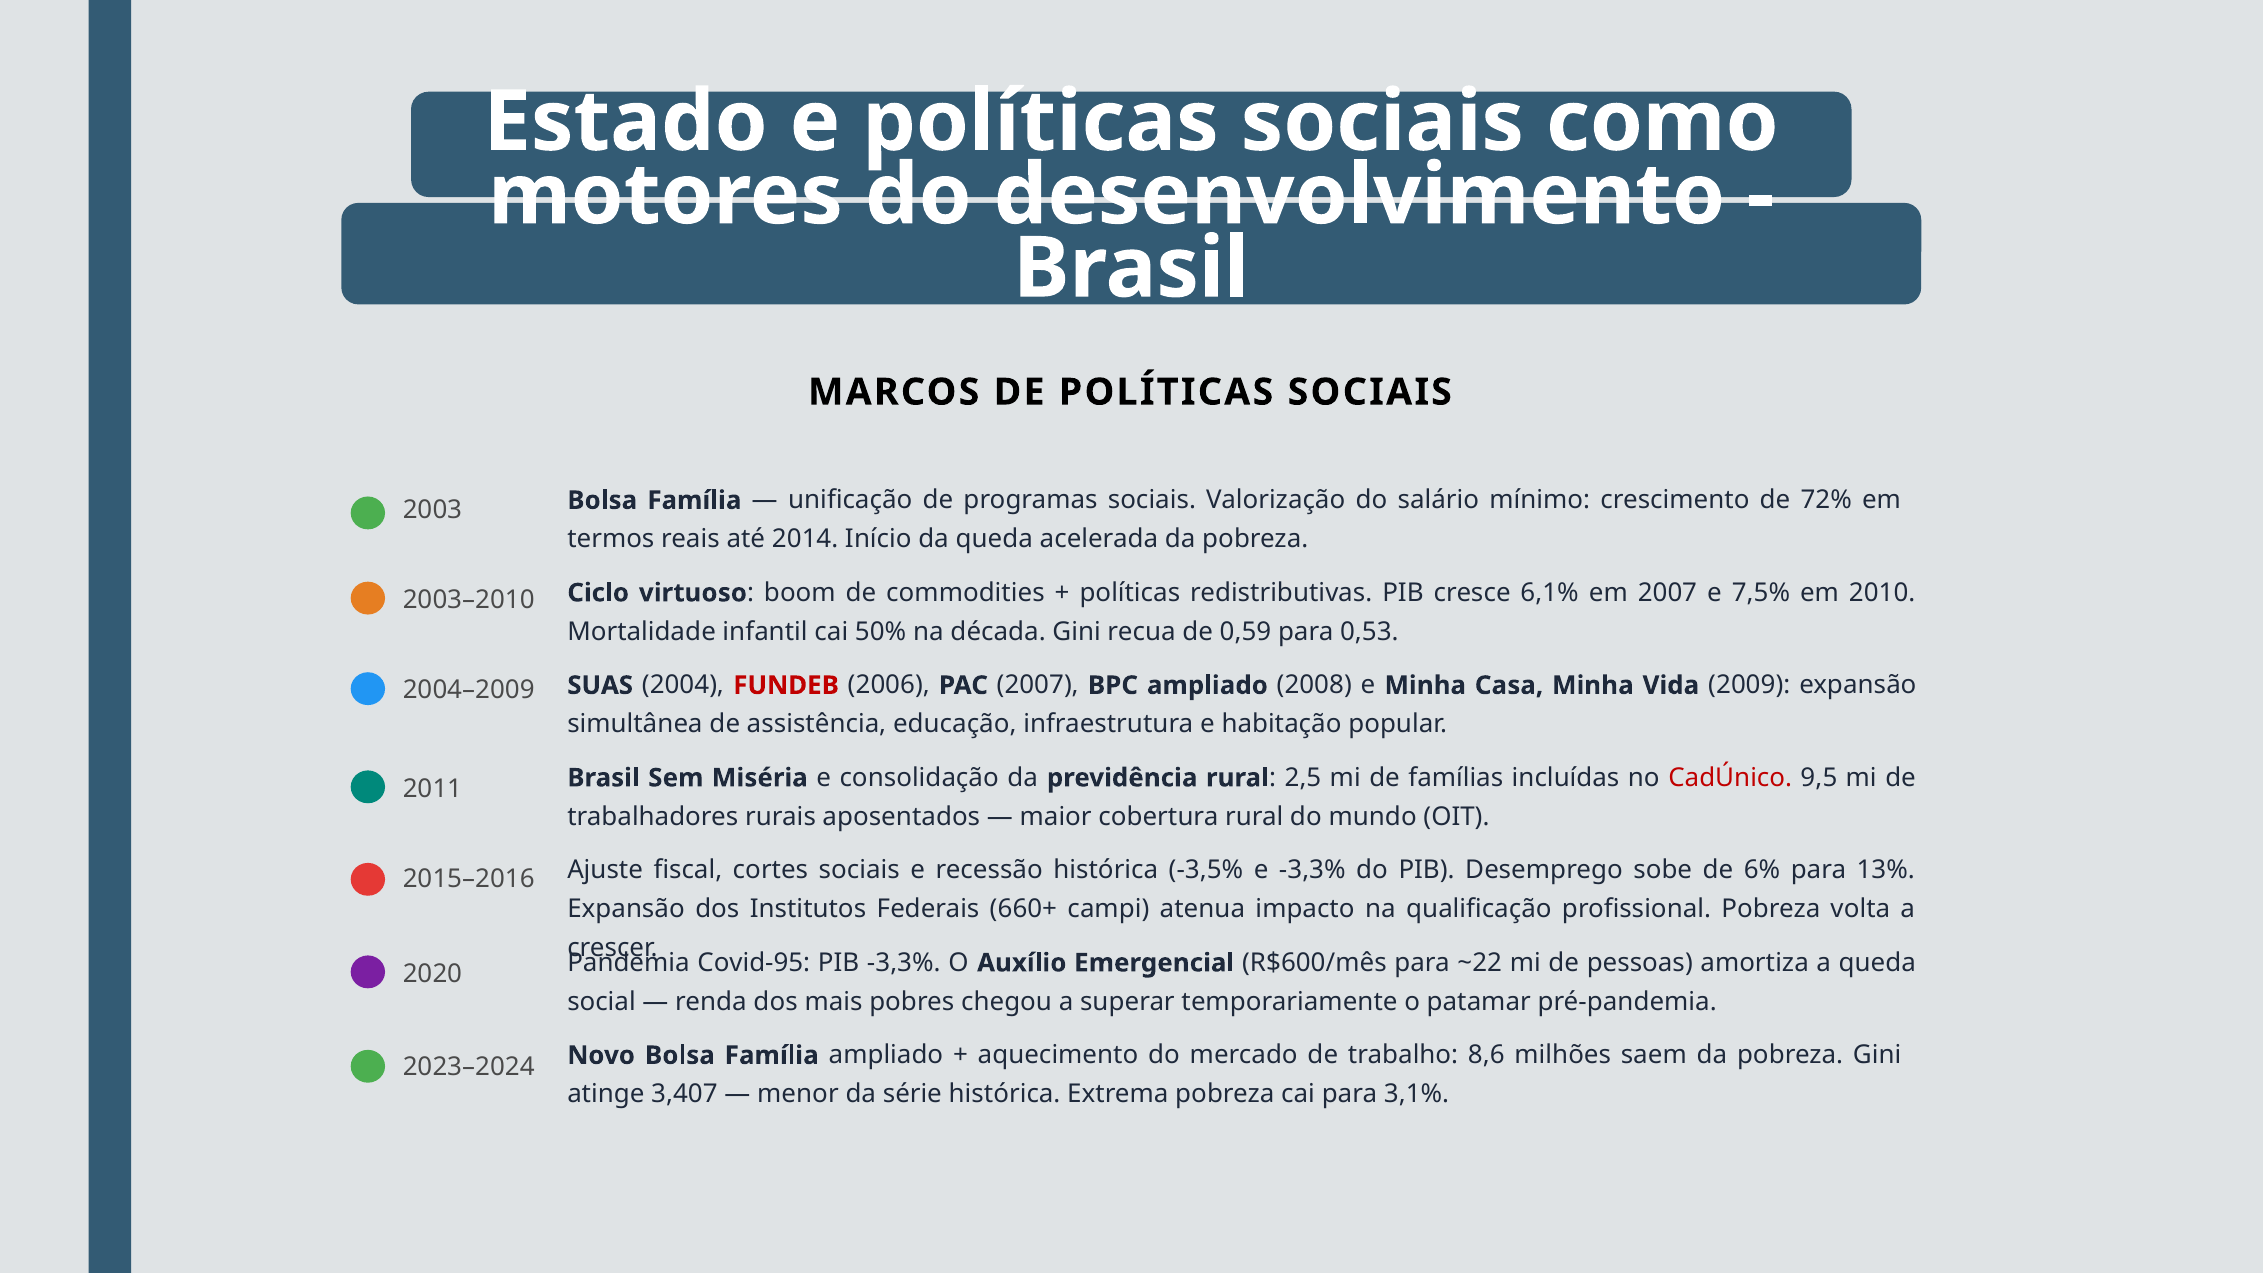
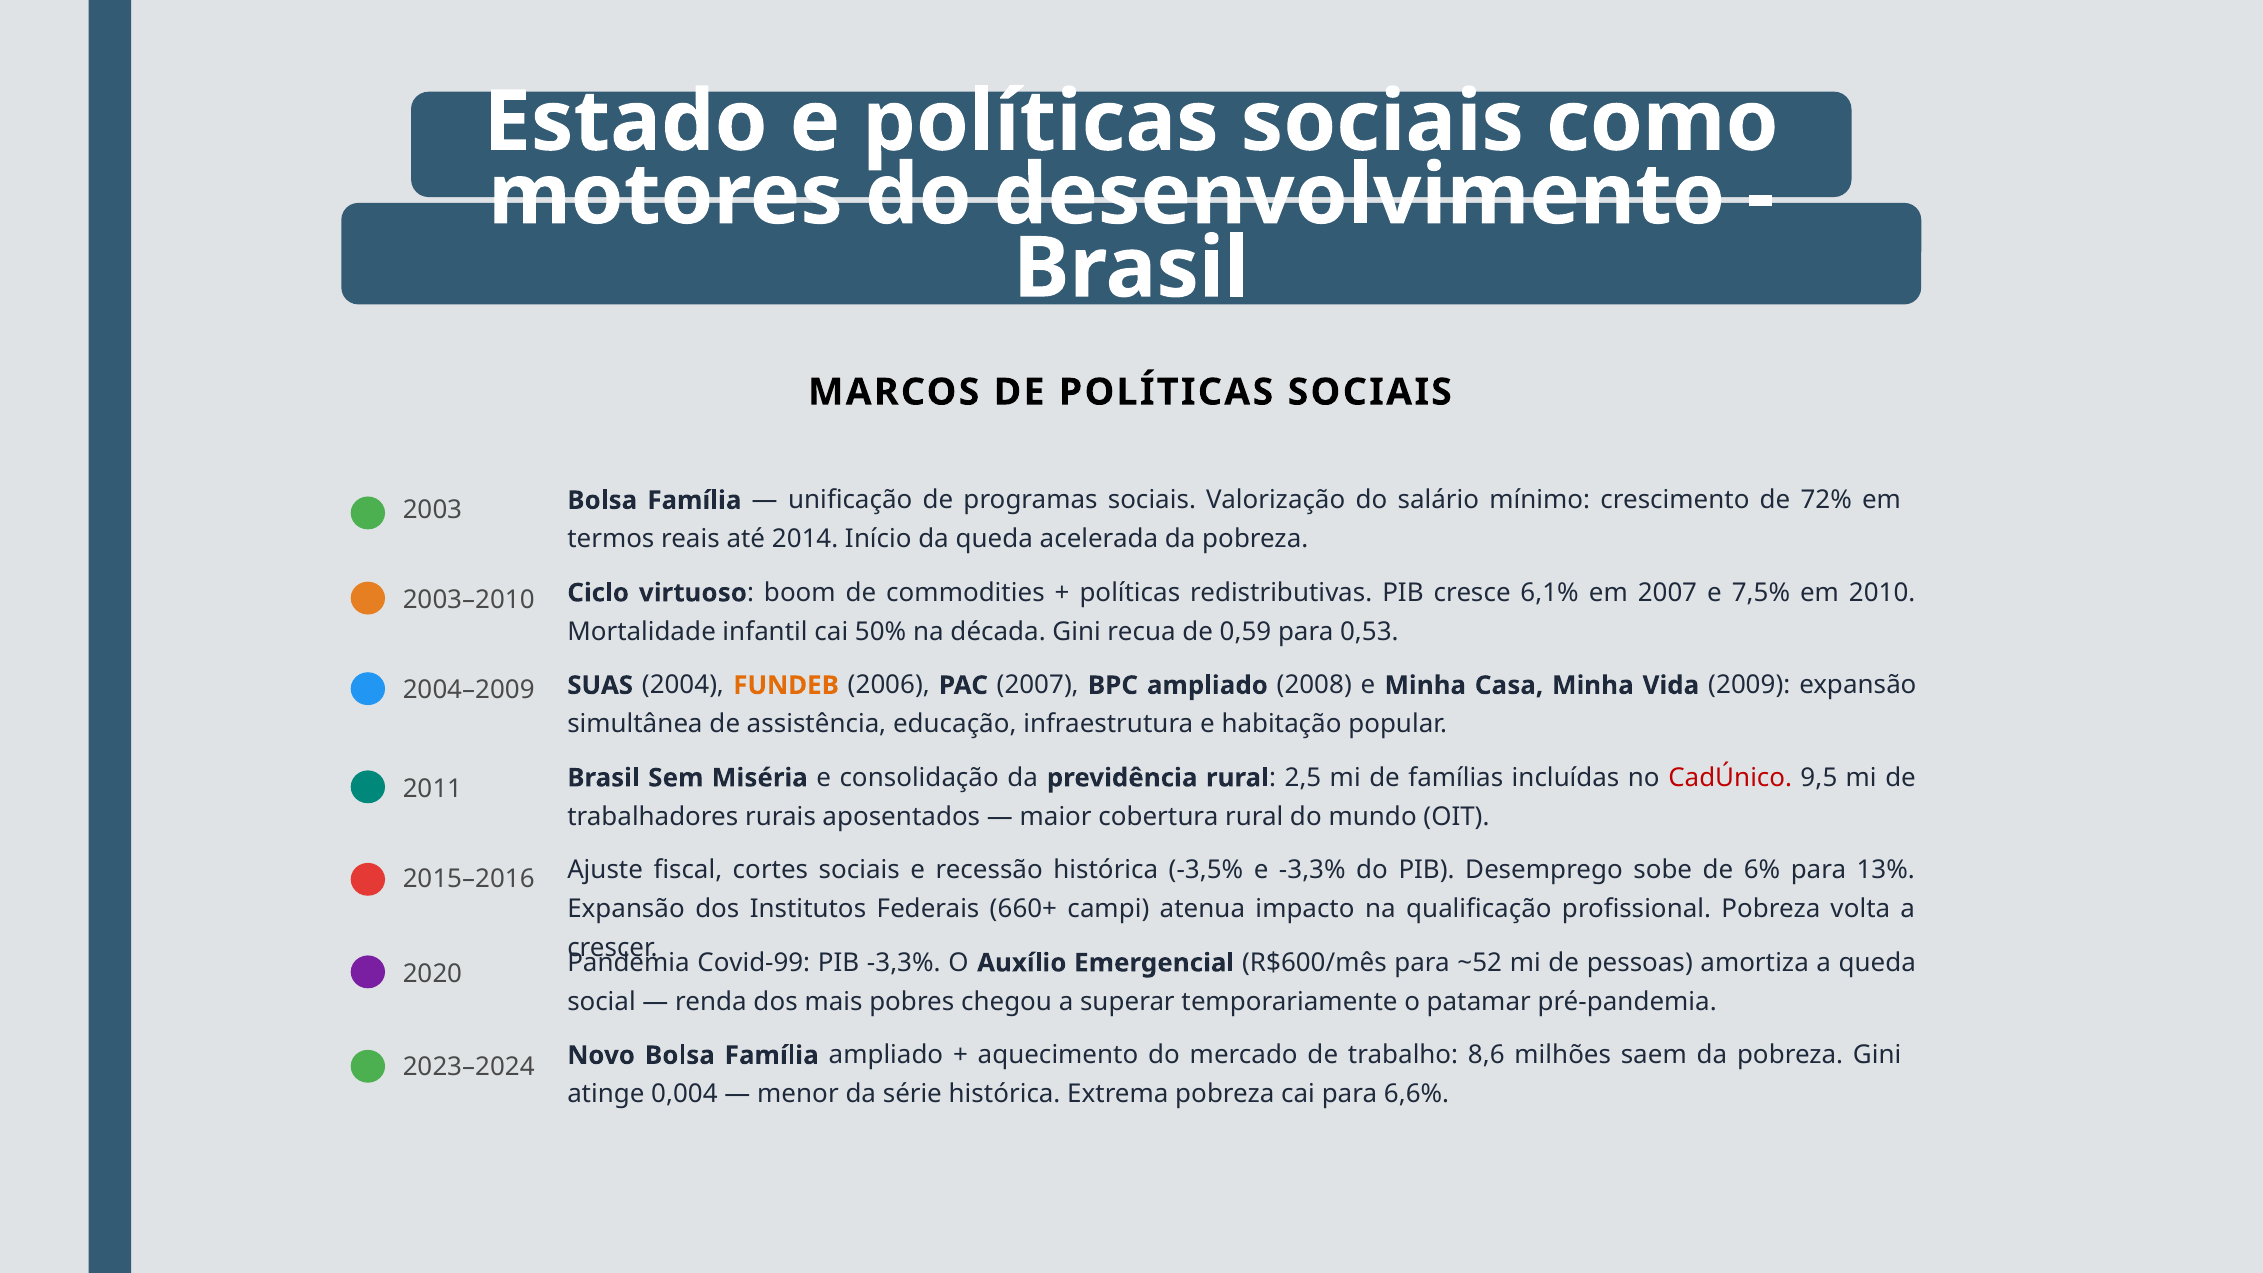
FUNDEB colour: red -> orange
Covid-95: Covid-95 -> Covid-99
~22: ~22 -> ~52
3,407: 3,407 -> 0,004
3,1%: 3,1% -> 6,6%
